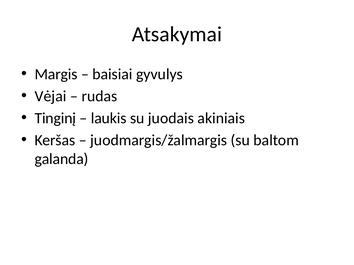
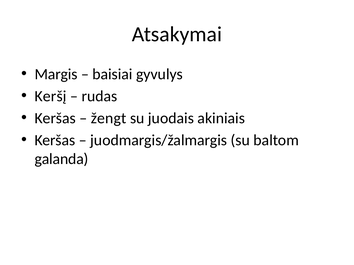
Vėjai: Vėjai -> Keršį
Tinginį at (55, 118): Tinginį -> Keršas
laukis: laukis -> žengt
